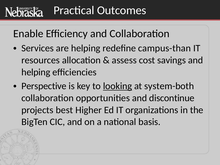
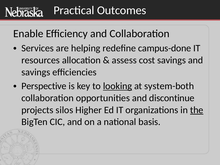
campus-than: campus-than -> campus-done
helping at (36, 72): helping -> savings
best: best -> silos
the underline: none -> present
